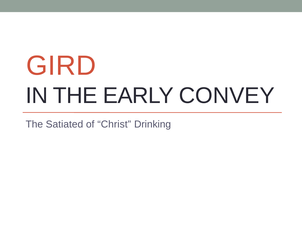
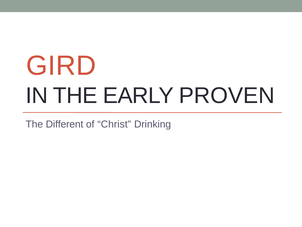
CONVEY: CONVEY -> PROVEN
Satiated: Satiated -> Different
